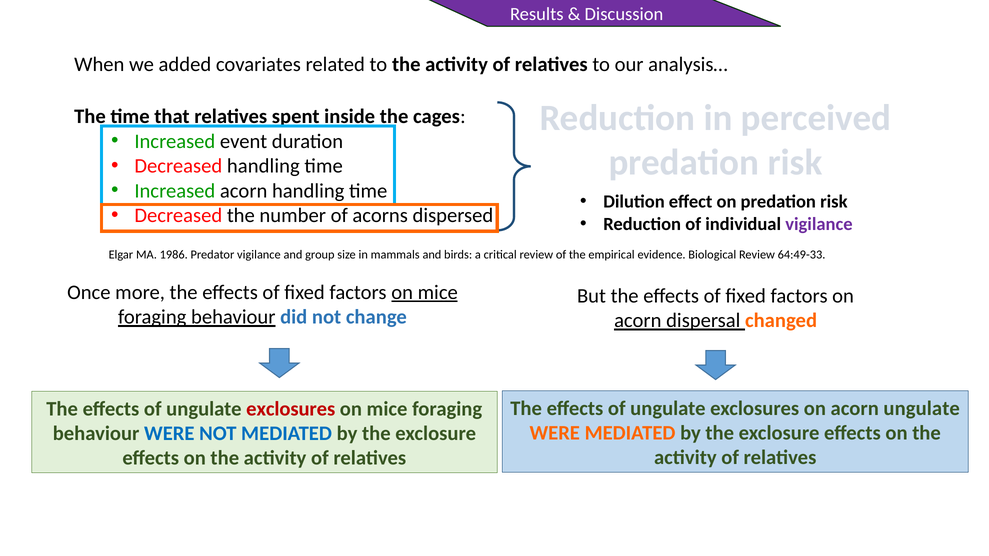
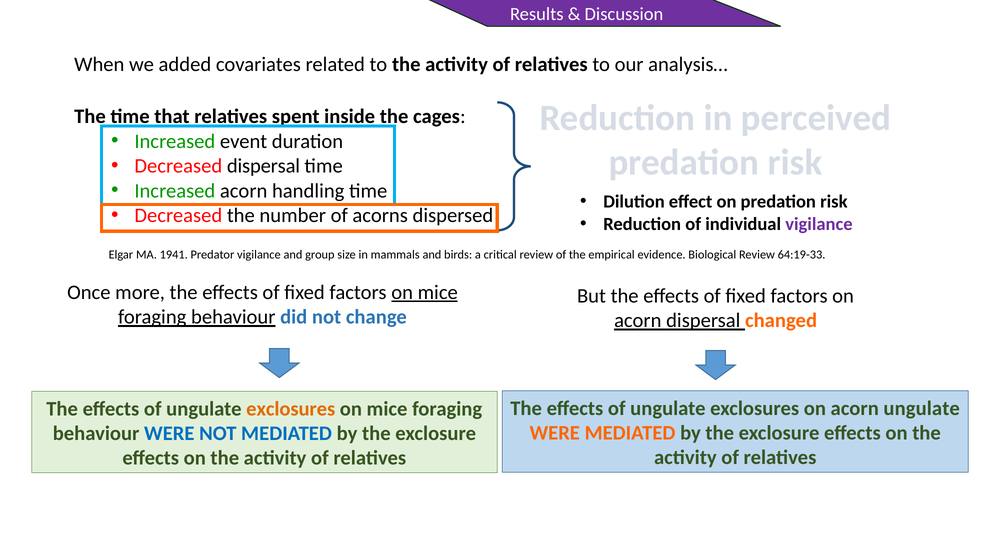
Decreased handling: handling -> dispersal
1986: 1986 -> 1941
64:49-33: 64:49-33 -> 64:19-33
exclosures at (291, 409) colour: red -> orange
